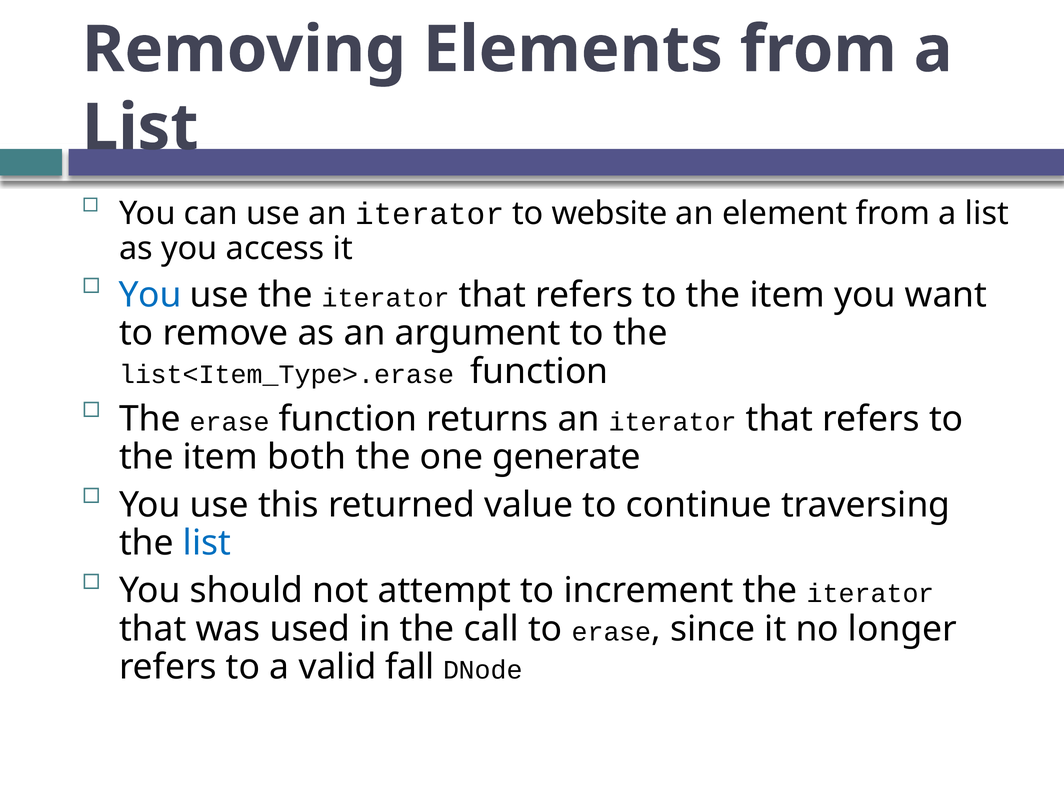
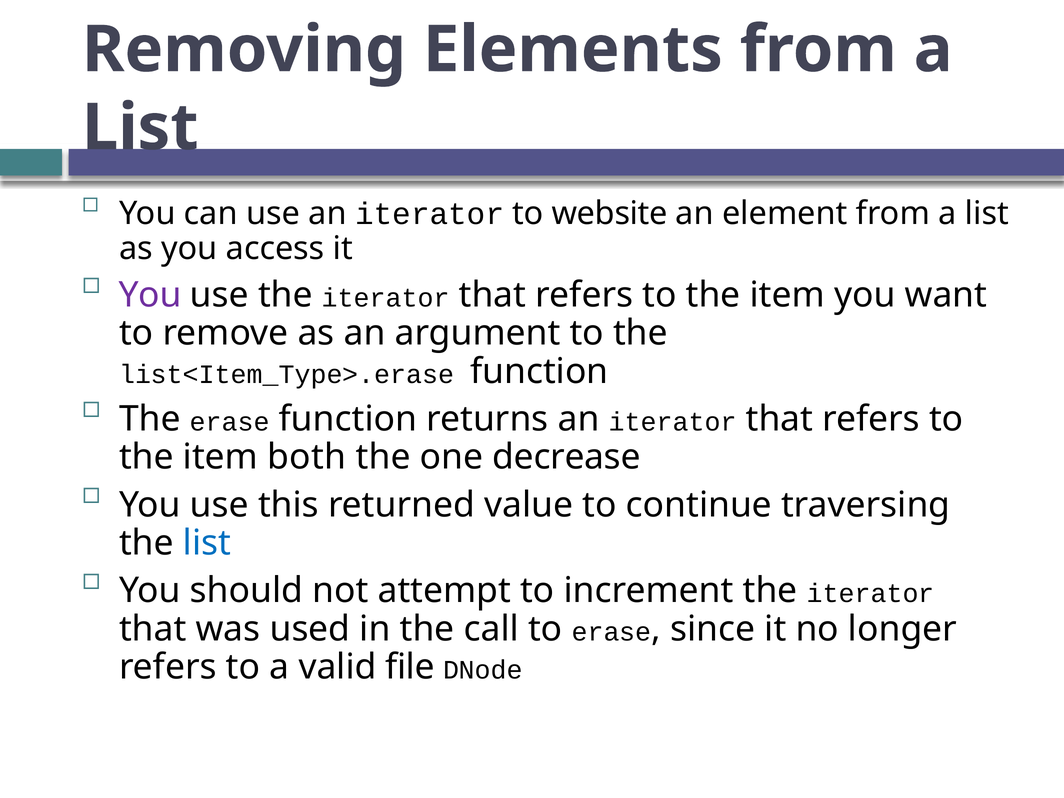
You at (150, 295) colour: blue -> purple
generate: generate -> decrease
fall: fall -> file
